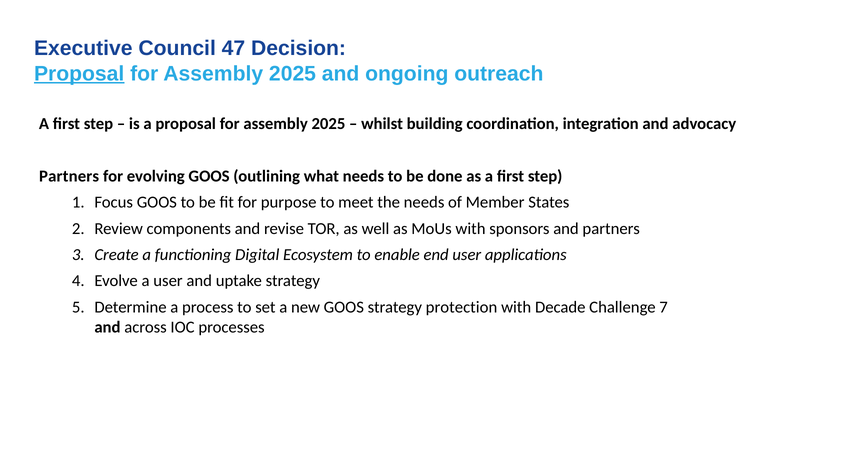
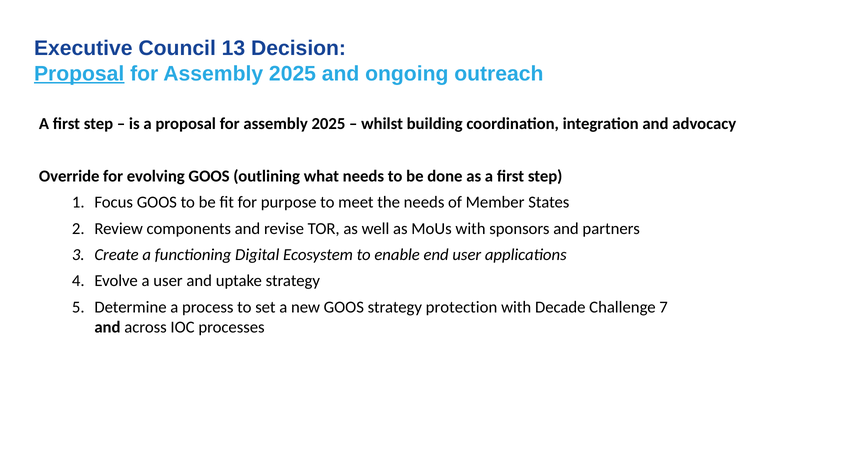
47: 47 -> 13
Partners at (69, 176): Partners -> Override
